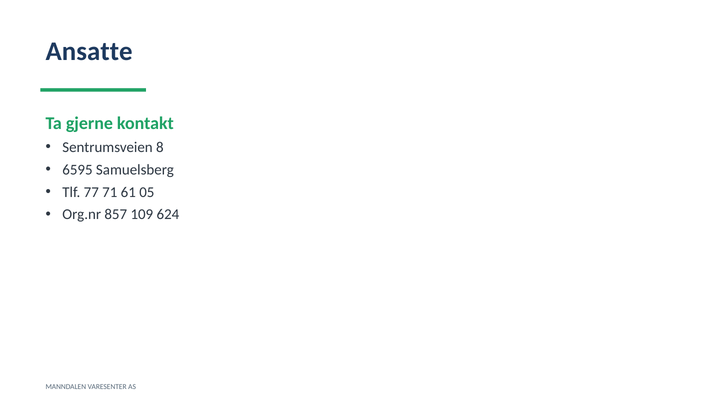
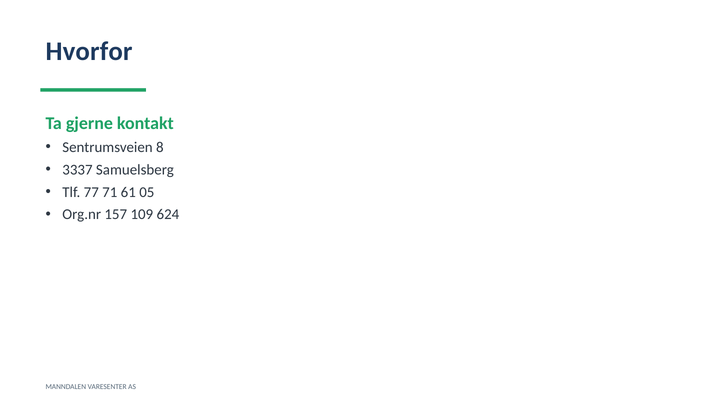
Ansatte: Ansatte -> Hvorfor
6595: 6595 -> 3337
857: 857 -> 157
